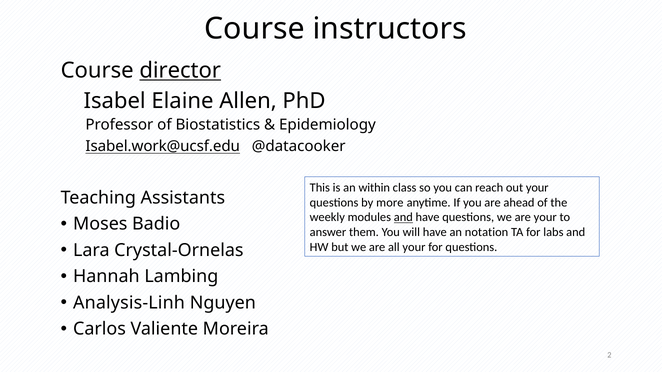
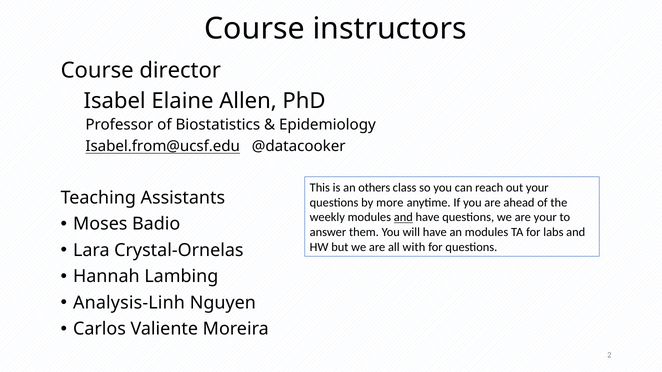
director underline: present -> none
Isabel.work@ucsf.edu: Isabel.work@ucsf.edu -> Isabel.from@ucsf.edu
within: within -> others
an notation: notation -> modules
all your: your -> with
